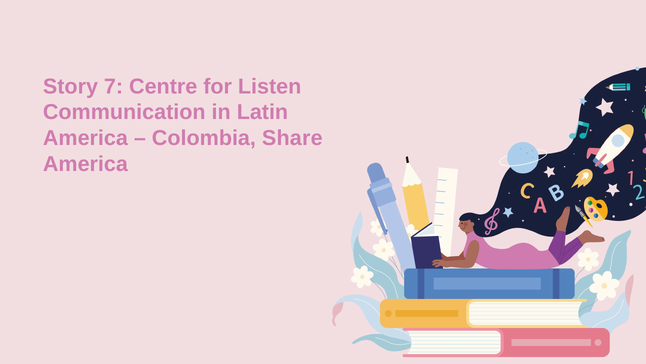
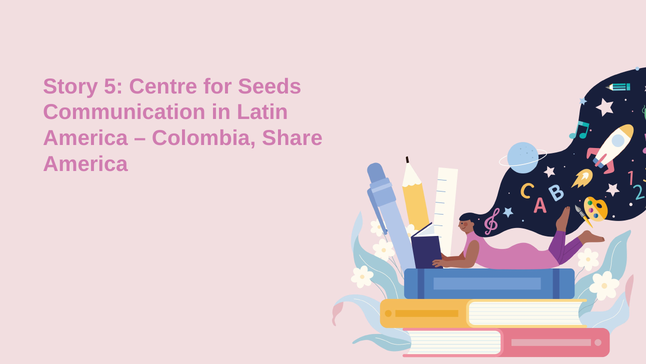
7: 7 -> 5
Listen: Listen -> Seeds
